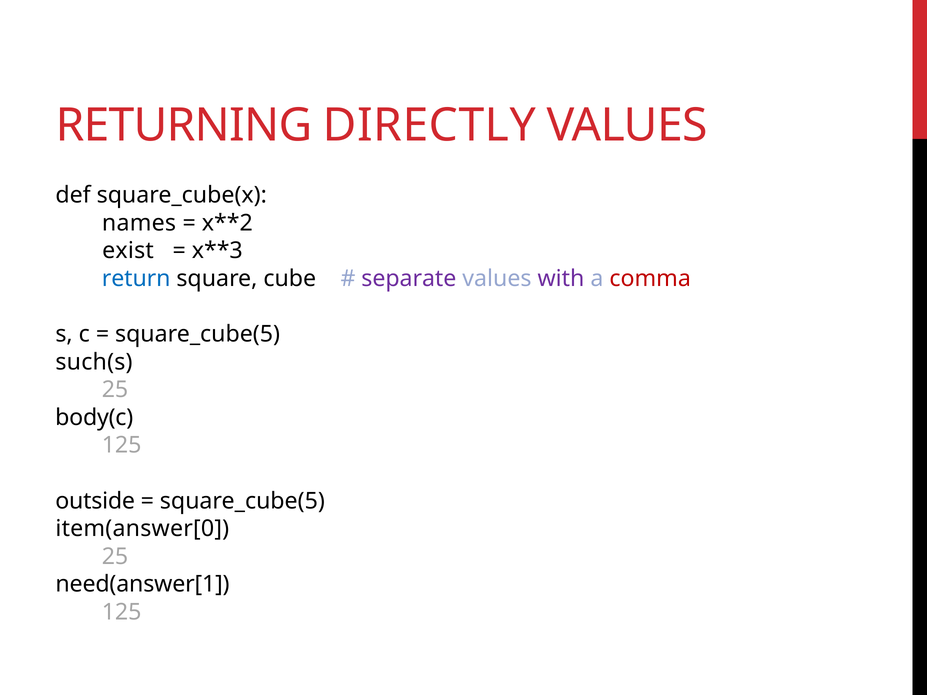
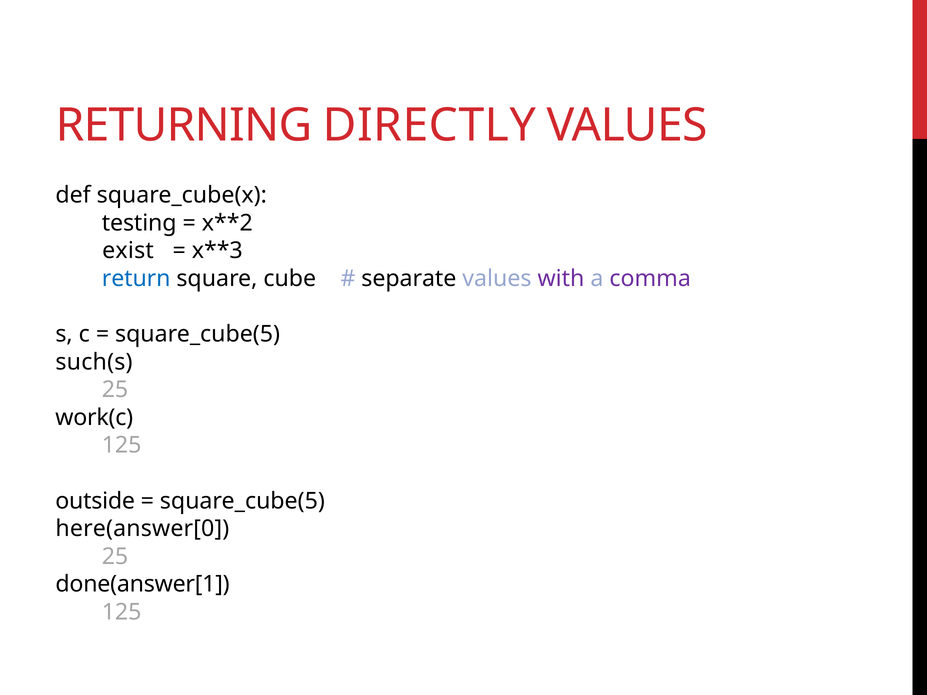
names: names -> testing
separate colour: purple -> black
comma colour: red -> purple
body(c: body(c -> work(c
item(answer[0: item(answer[0 -> here(answer[0
need(answer[1: need(answer[1 -> done(answer[1
